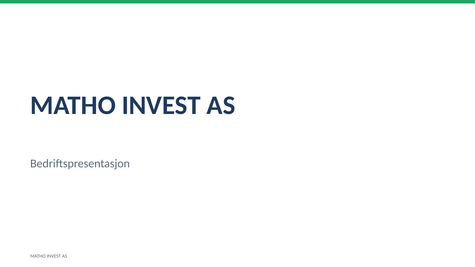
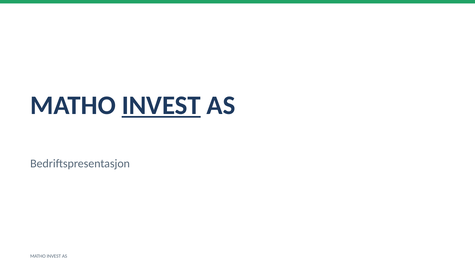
INVEST at (161, 105) underline: none -> present
